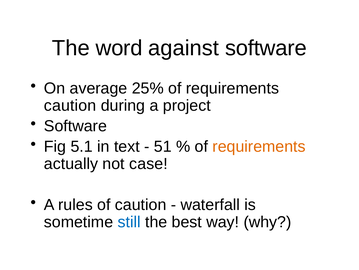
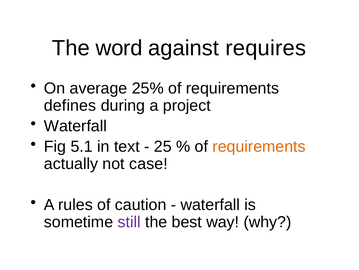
against software: software -> requires
caution at (70, 105): caution -> defines
Software at (75, 126): Software -> Waterfall
51: 51 -> 25
still colour: blue -> purple
